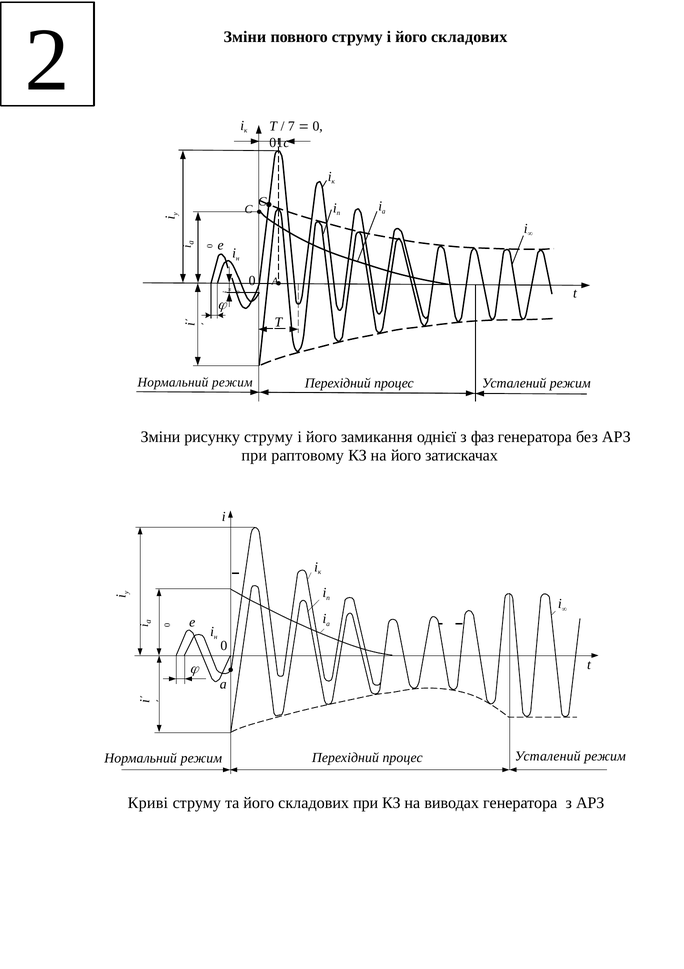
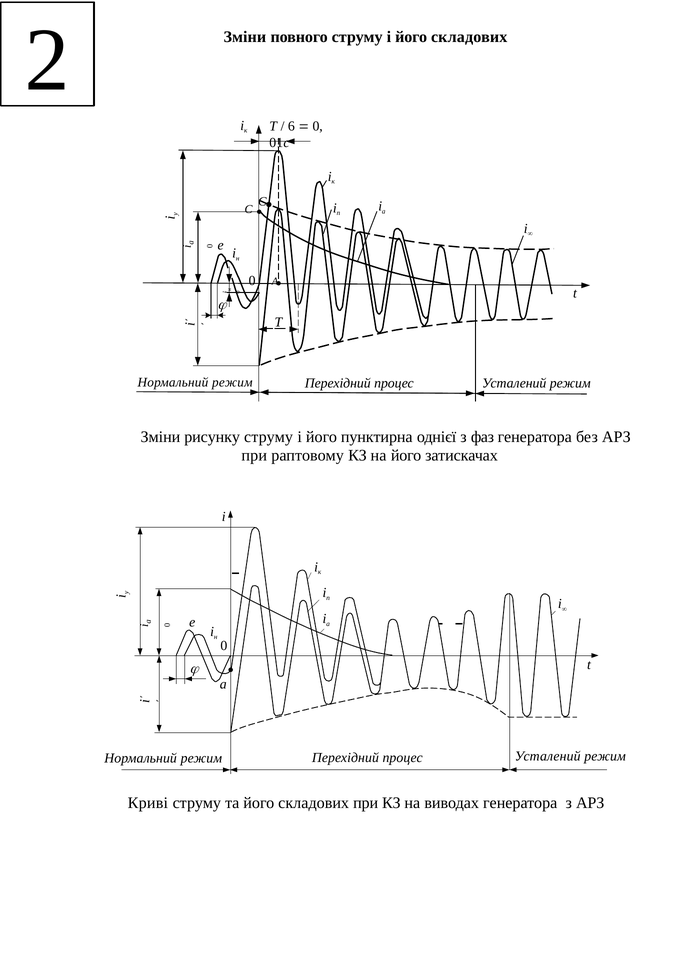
7: 7 -> 6
замикання: замикання -> пунктирна
